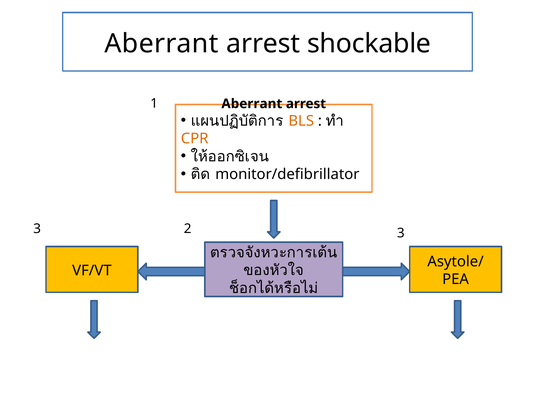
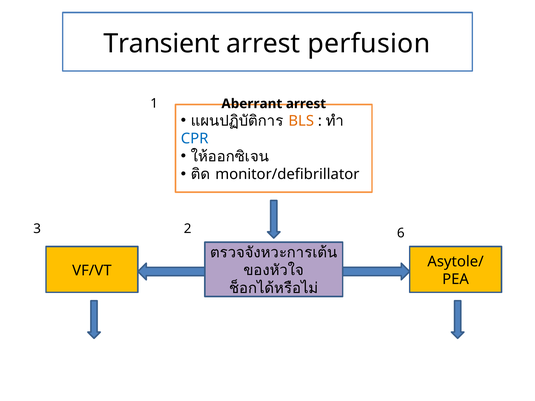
Aberrant at (161, 44): Aberrant -> Transient
shockable: shockable -> perfusion
CPR colour: orange -> blue
3 3: 3 -> 6
